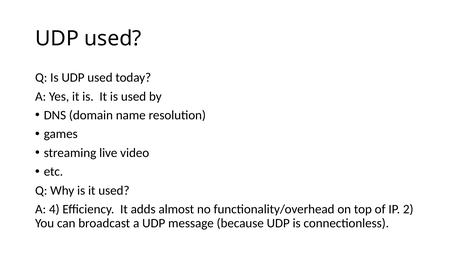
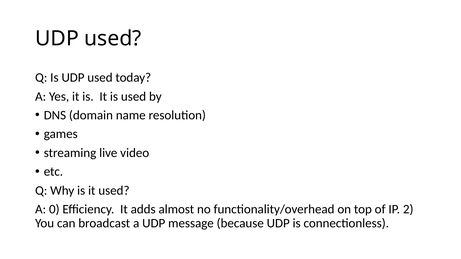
4: 4 -> 0
